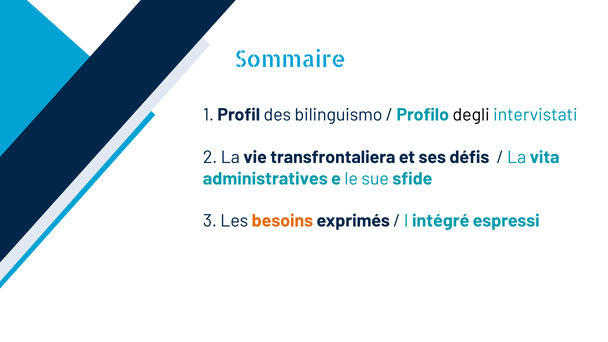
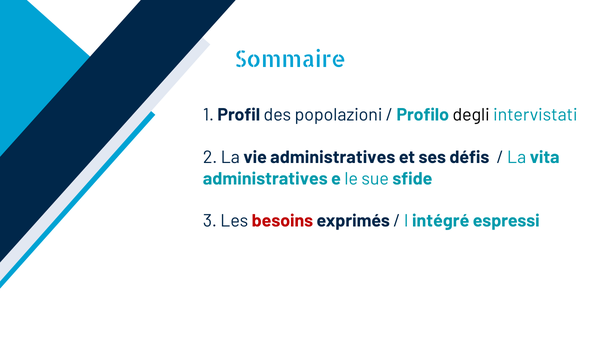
bilinguismo: bilinguismo -> popolazioni
vie transfrontaliera: transfrontaliera -> administratives
besoins colour: orange -> red
